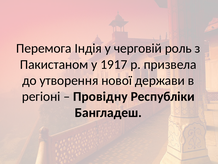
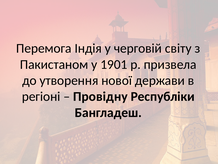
роль: роль -> світу
1917: 1917 -> 1901
